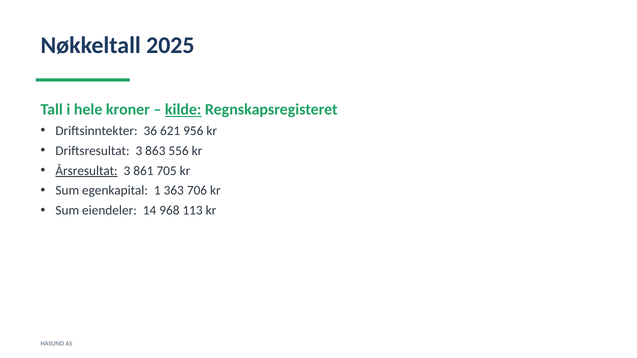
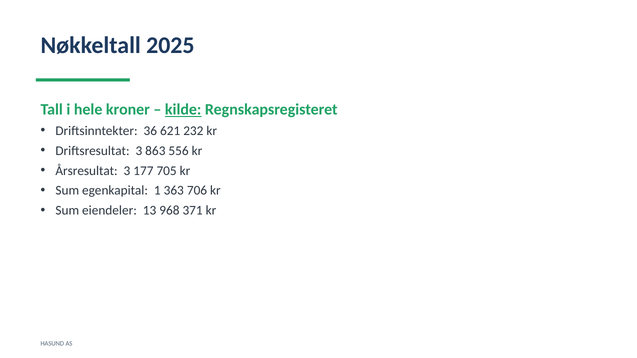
956: 956 -> 232
Årsresultat underline: present -> none
861: 861 -> 177
14: 14 -> 13
113: 113 -> 371
